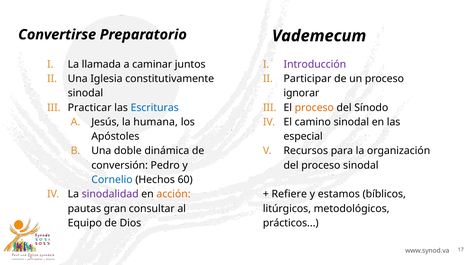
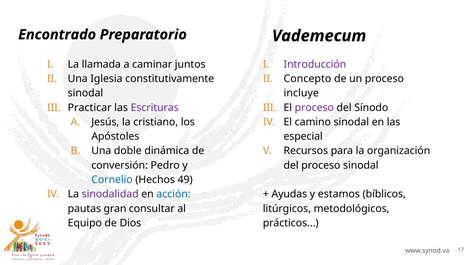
Convertirse: Convertirse -> Encontrado
Participar: Participar -> Concepto
ignorar: ignorar -> incluye
Escrituras colour: blue -> purple
proceso at (314, 108) colour: orange -> purple
humana: humana -> cristiano
60: 60 -> 49
acción colour: orange -> blue
Refiere: Refiere -> Ayudas
